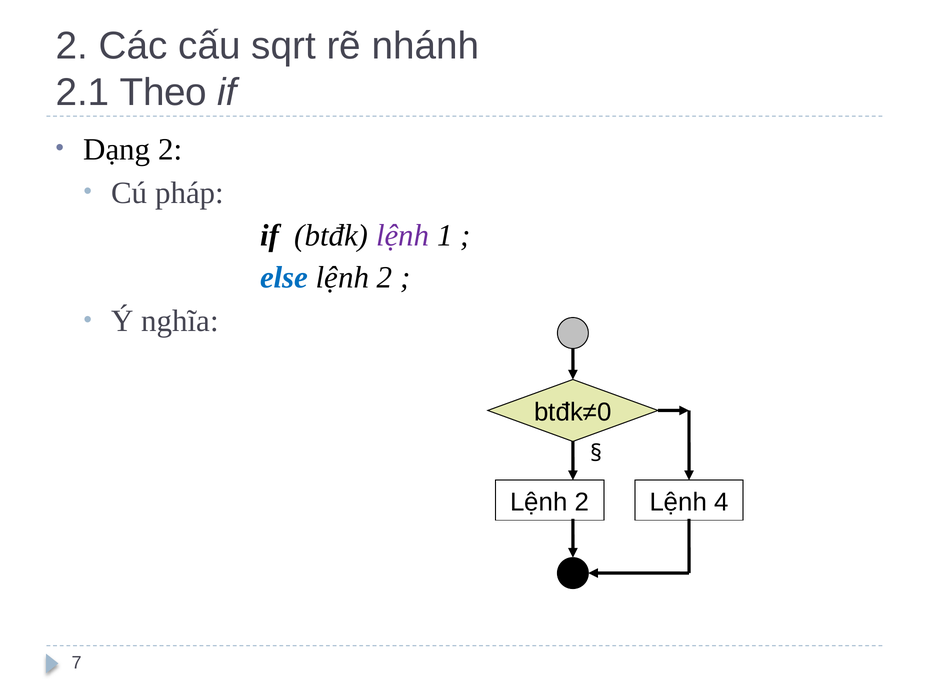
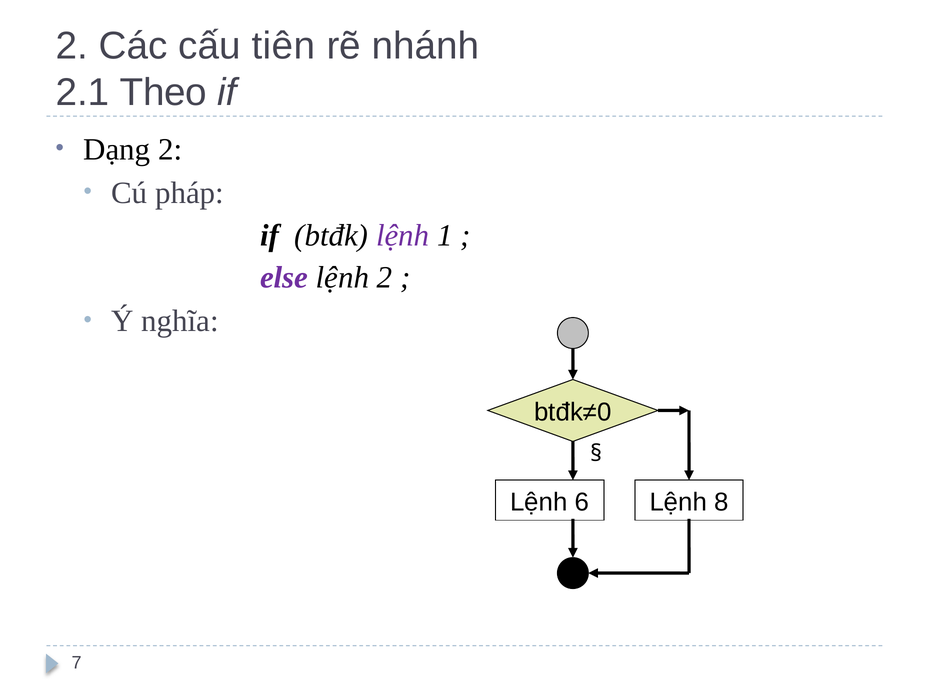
sqrt: sqrt -> tiên
else colour: blue -> purple
2 at (582, 502): 2 -> 6
4: 4 -> 8
